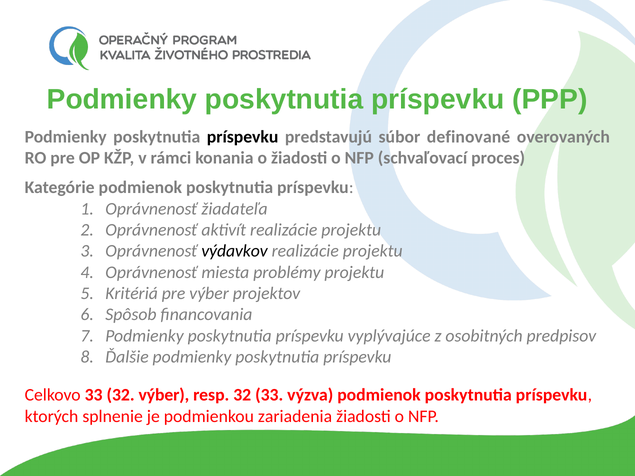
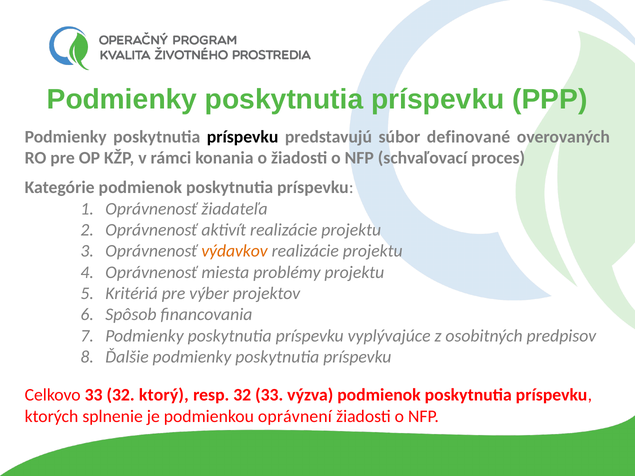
výdavkov colour: black -> orange
32 výber: výber -> ktorý
zariadenia: zariadenia -> oprávnení
